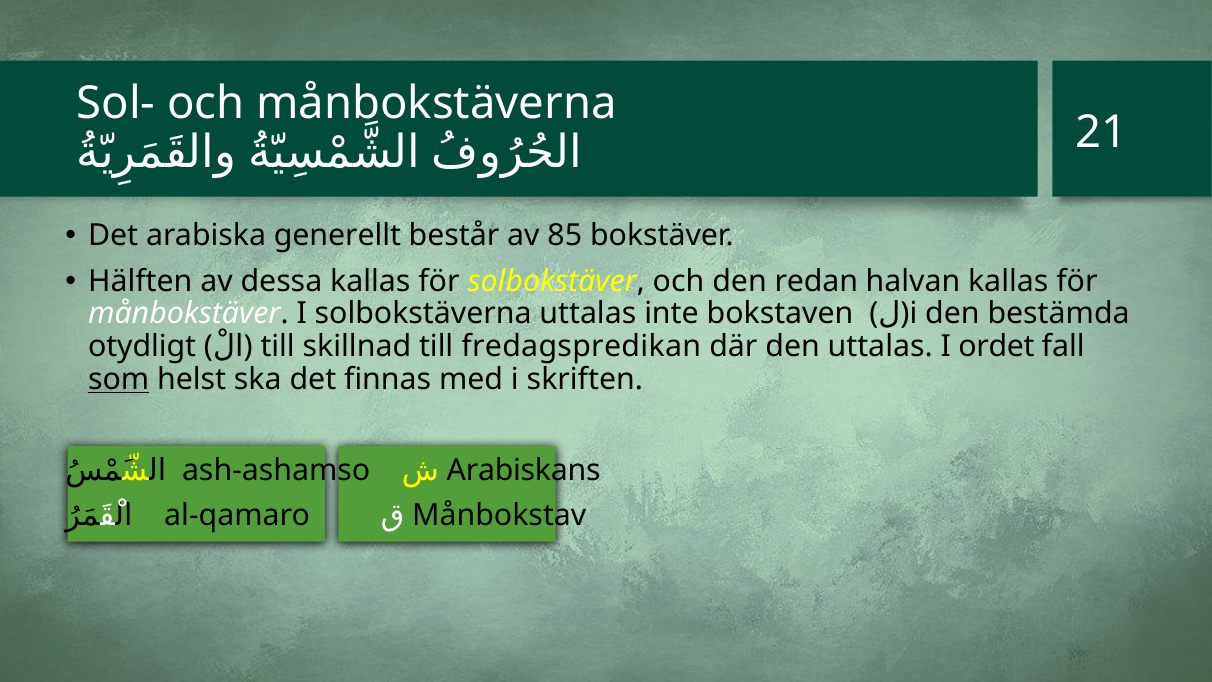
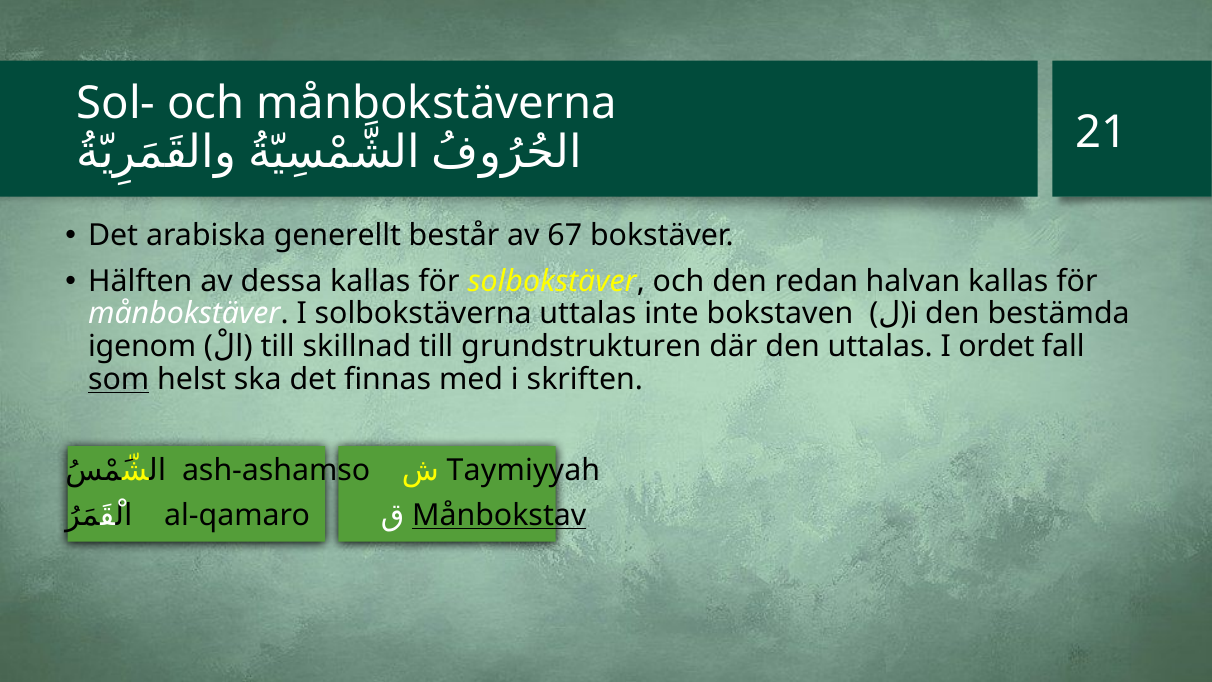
85: 85 -> 67
fredagspredikan: fredagspredikan -> grundstrukturen
otydligt: otydligt -> igenom
Arabiskans: Arabiskans -> Taymiyyah
Månbokstav underline: none -> present
